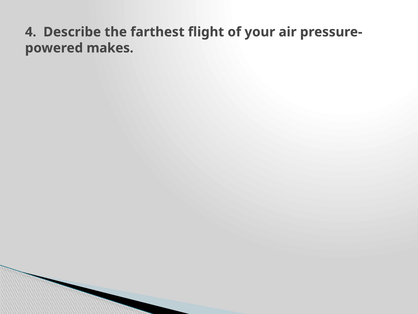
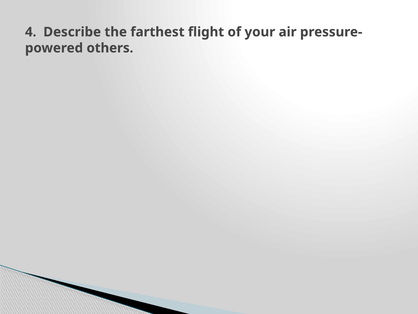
makes: makes -> others
